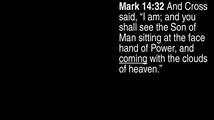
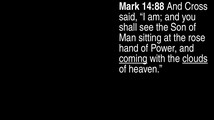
14:32: 14:32 -> 14:88
face: face -> rose
clouds underline: none -> present
